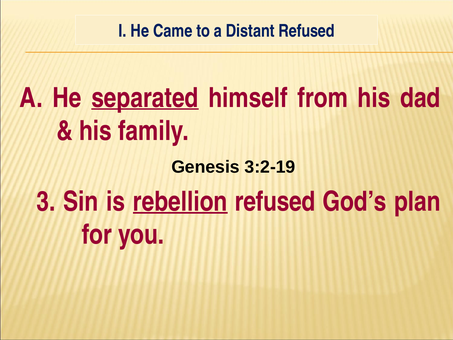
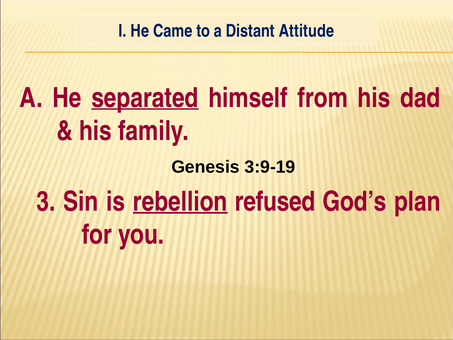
Distant Refused: Refused -> Attitude
3:2-19: 3:2-19 -> 3:9-19
